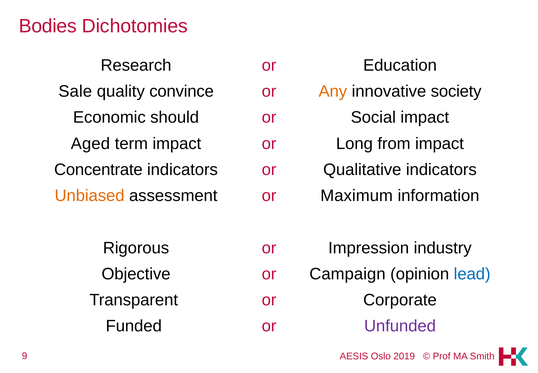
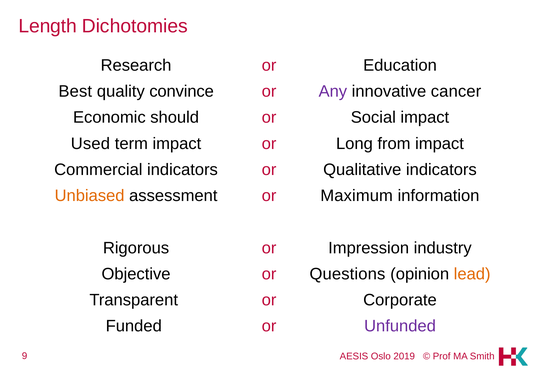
Bodies: Bodies -> Length
Sale: Sale -> Best
Any colour: orange -> purple
society: society -> cancer
Aged: Aged -> Used
Concentrate: Concentrate -> Commercial
Campaign: Campaign -> Questions
lead colour: blue -> orange
